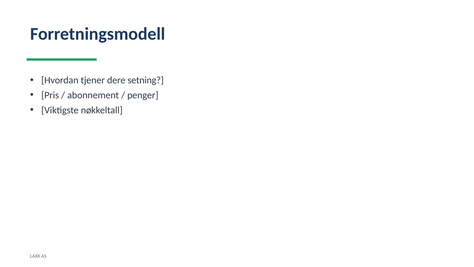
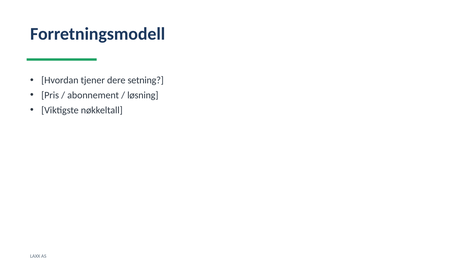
penger: penger -> løsning
